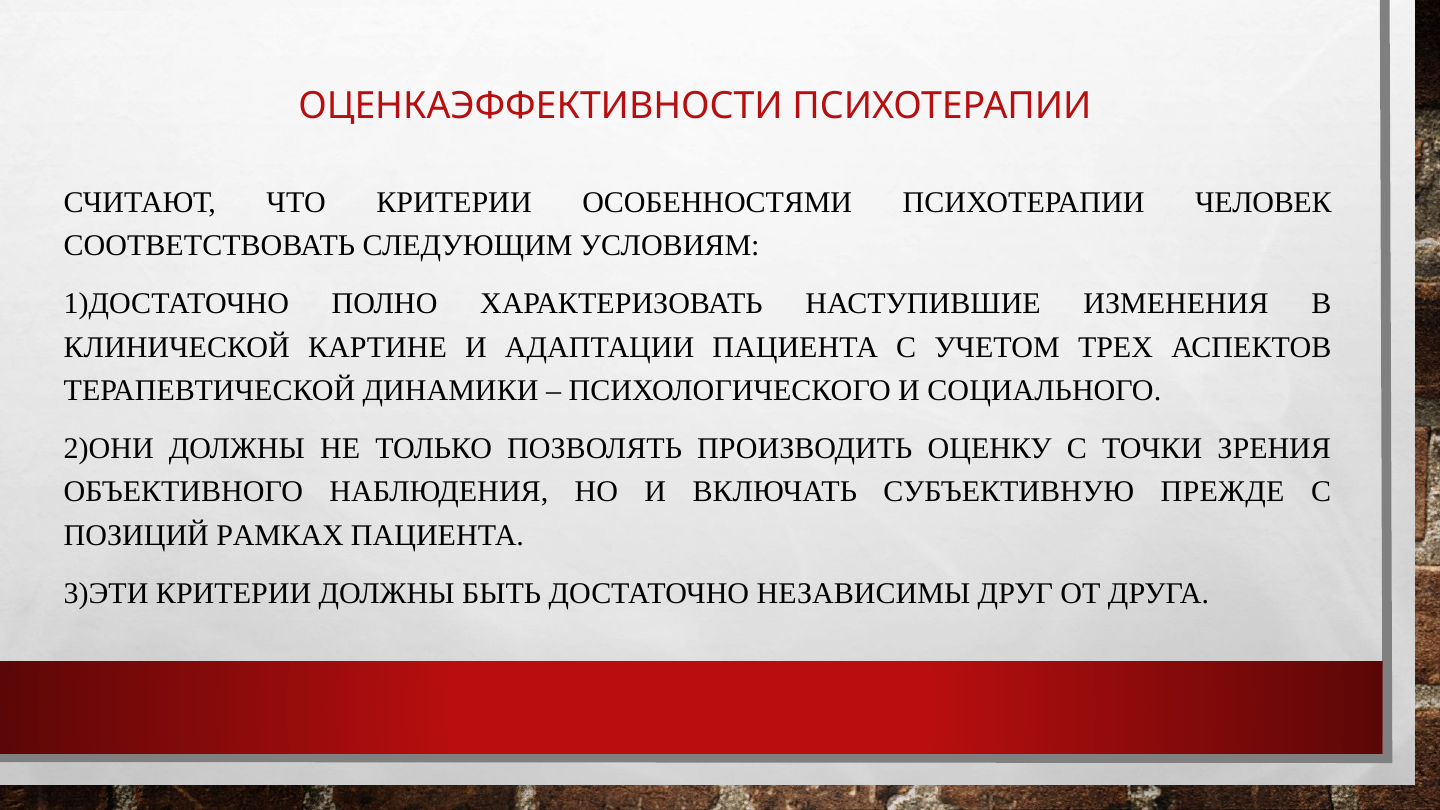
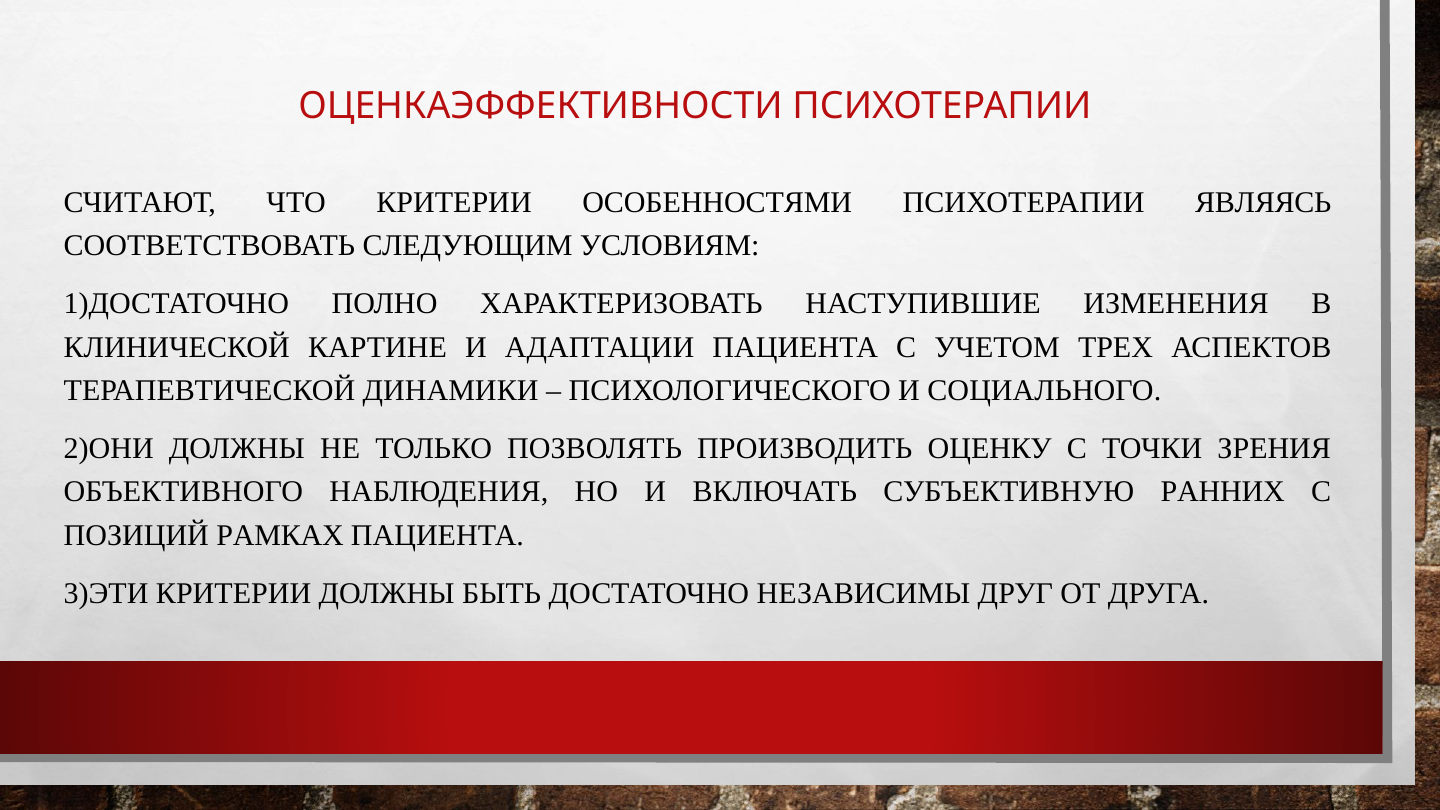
ЧЕЛОВЕК: ЧЕЛОВЕК -> ЯВЛЯЯСЬ
ПРЕЖДЕ: ПРЕЖДЕ -> РАННИХ
